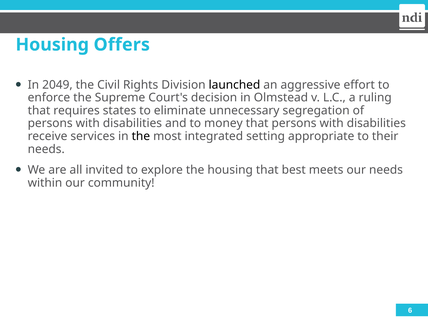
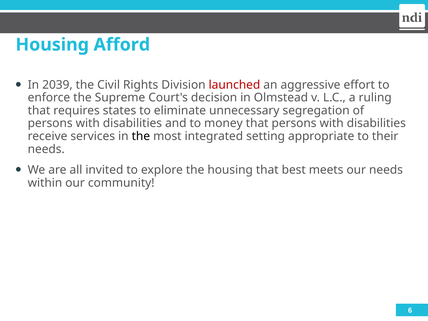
Offers: Offers -> Afford
2049: 2049 -> 2039
launched colour: black -> red
